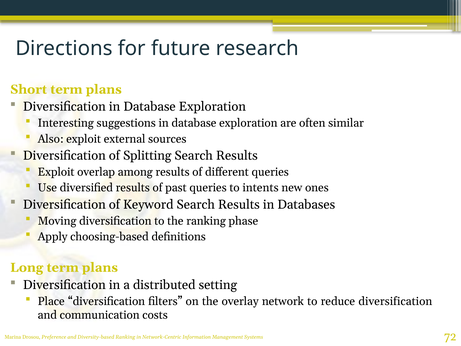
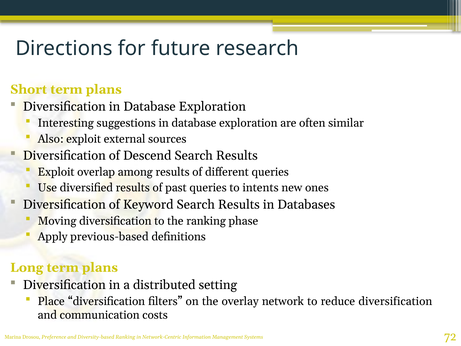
Splitting: Splitting -> Descend
choosing-based: choosing-based -> previous-based
